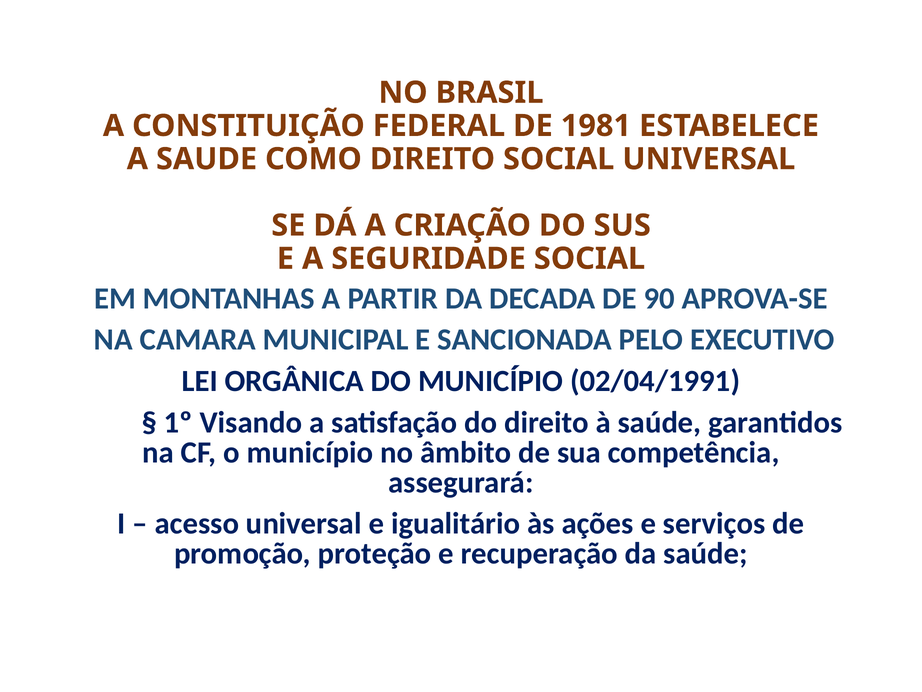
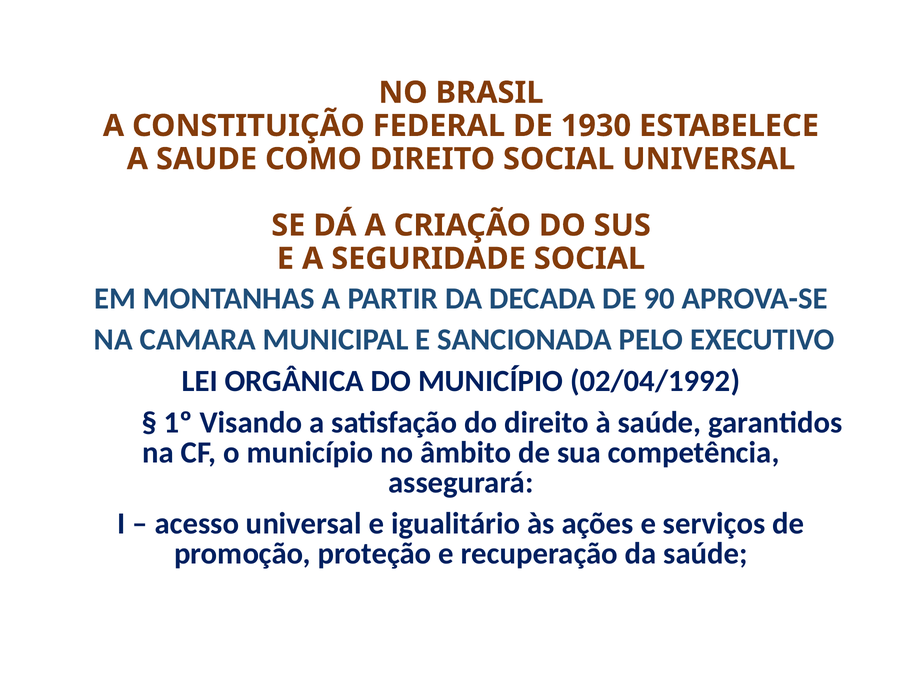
1981: 1981 -> 1930
02/04/1991: 02/04/1991 -> 02/04/1992
